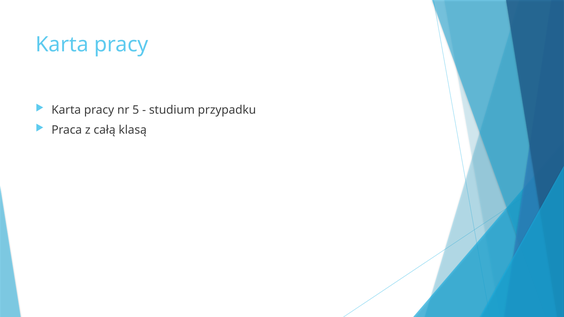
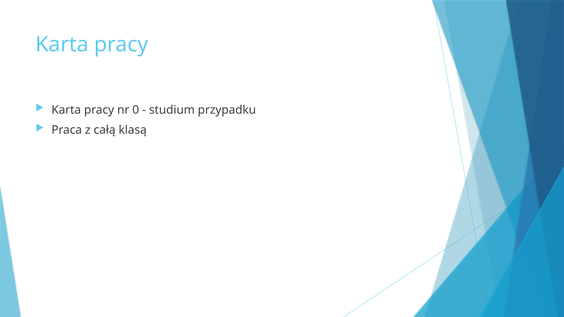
5: 5 -> 0
